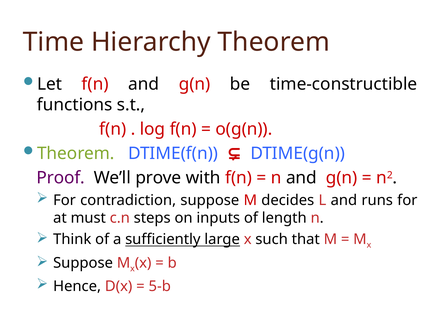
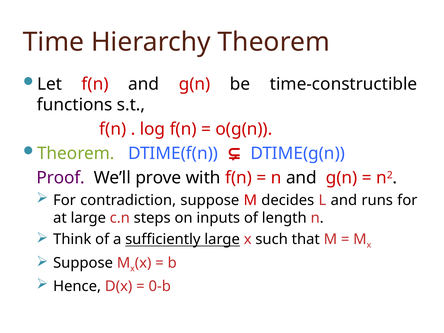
at must: must -> large
5-b: 5-b -> 0-b
